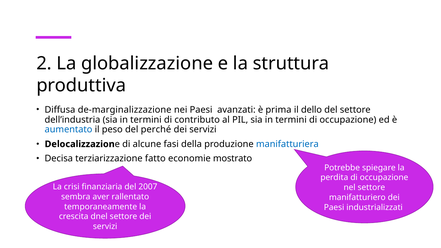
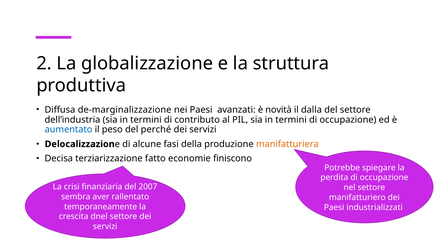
prima: prima -> novità
dello: dello -> dalla
manifatturiera colour: blue -> orange
mostrato: mostrato -> finiscono
